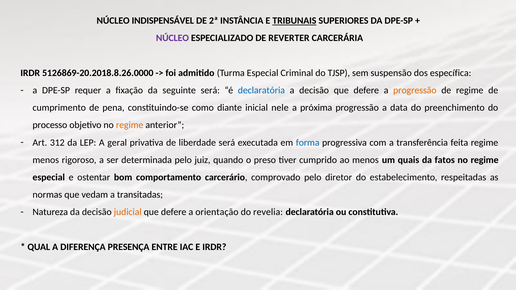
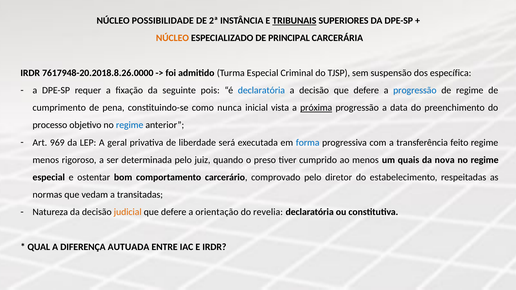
INDISPENSÁVEL: INDISPENSÁVEL -> POSSIBILIDADE
NÚCLEO at (172, 38) colour: purple -> orange
REVERTER: REVERTER -> PRINCIPAL
5126869-20.2018.8.26.0000: 5126869-20.2018.8.26.0000 -> 7617948-20.2018.8.26.0000
seguinte será: será -> pois
progressão at (415, 90) colour: orange -> blue
diante: diante -> nunca
nele: nele -> vista
próxima underline: none -> present
regime at (130, 125) colour: orange -> blue
312: 312 -> 969
feita: feita -> feito
fatos: fatos -> nova
PRESENÇA: PRESENÇA -> AUTUADA
